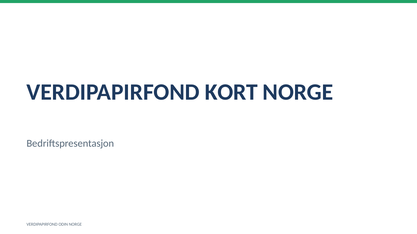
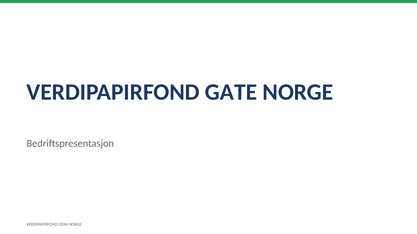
KORT: KORT -> GATE
